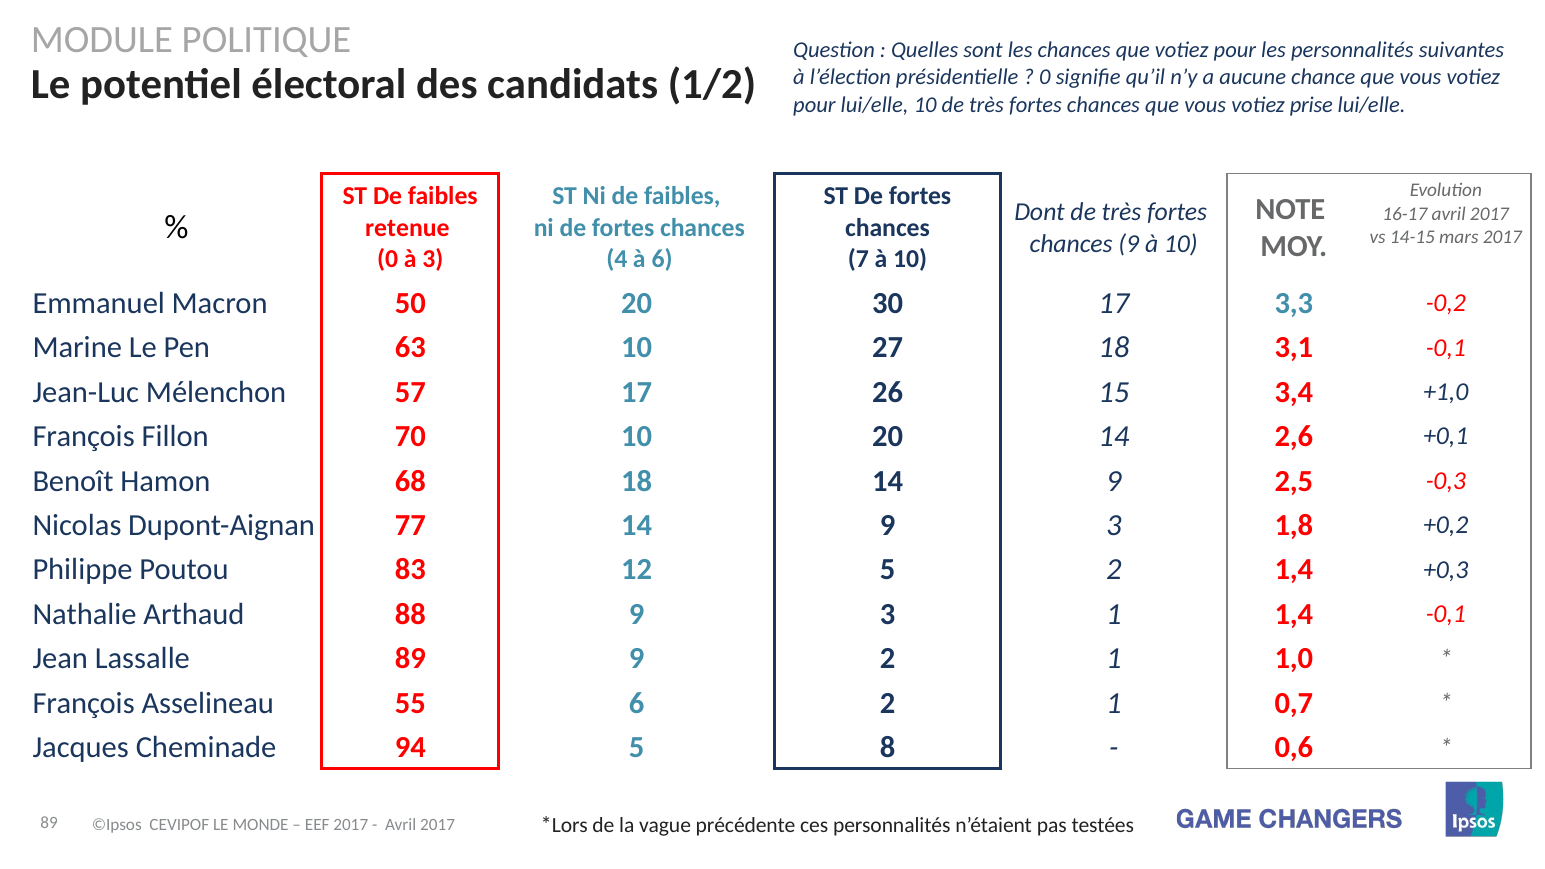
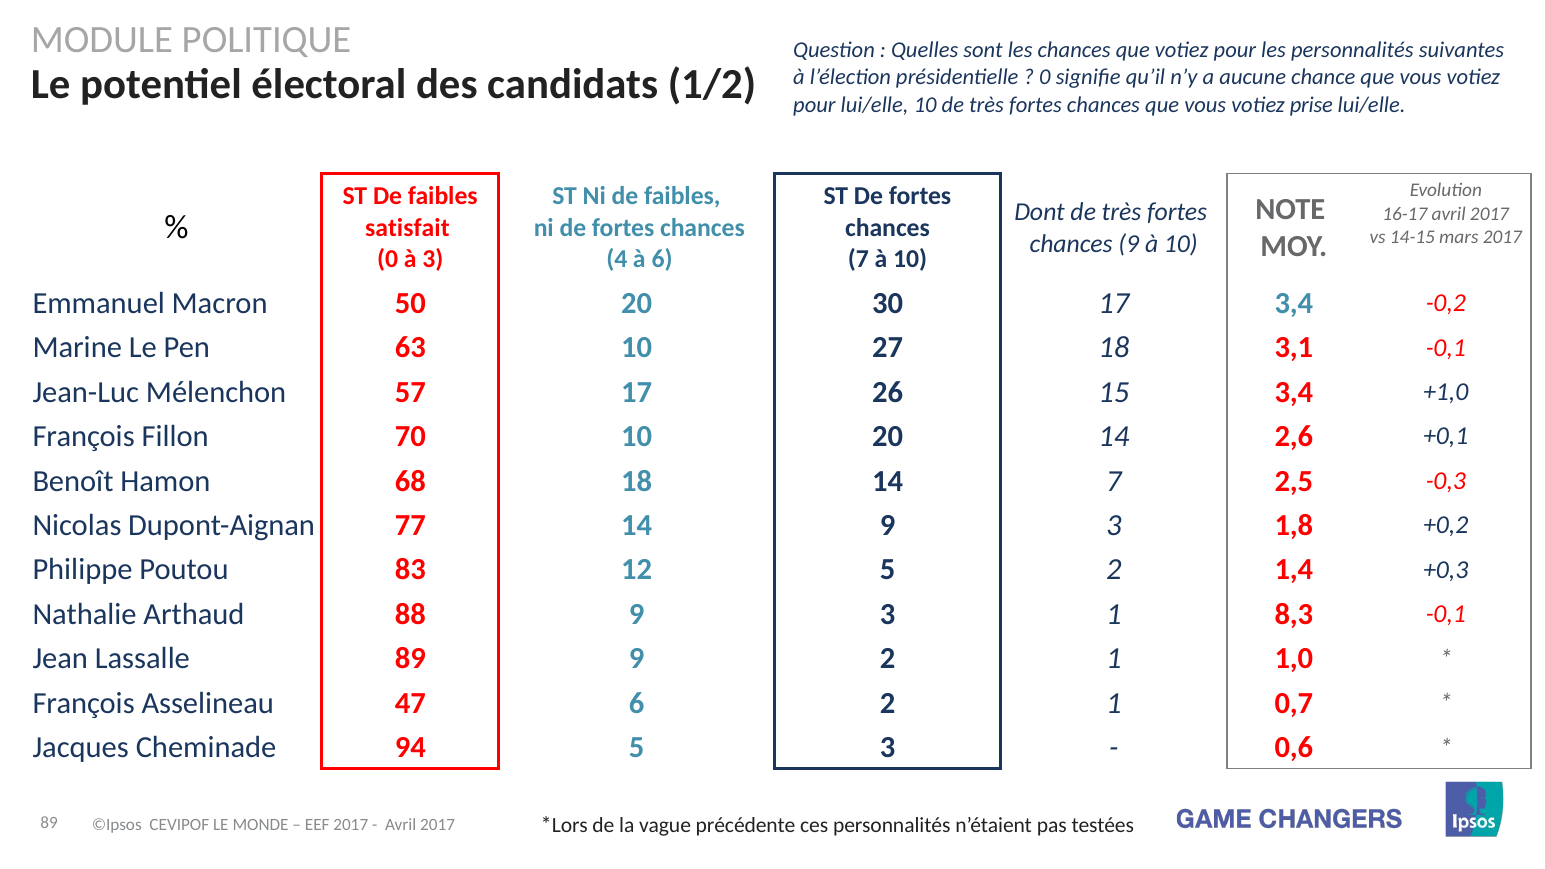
retenue: retenue -> satisfait
17 3,3: 3,3 -> 3,4
18 14 9: 9 -> 7
1 1,4: 1,4 -> 8,3
55: 55 -> 47
5 8: 8 -> 3
